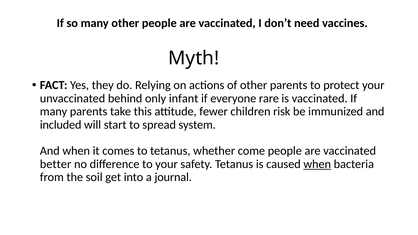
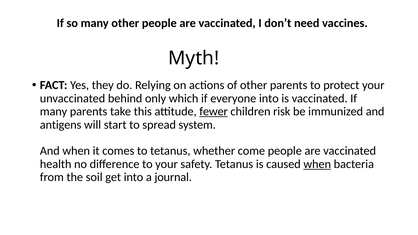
infant: infant -> which
everyone rare: rare -> into
fewer underline: none -> present
included: included -> antigens
better: better -> health
